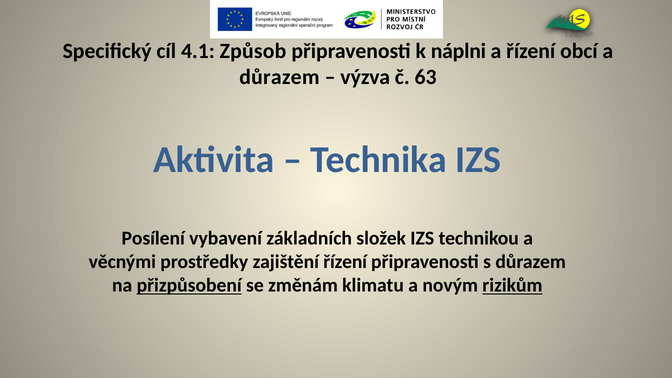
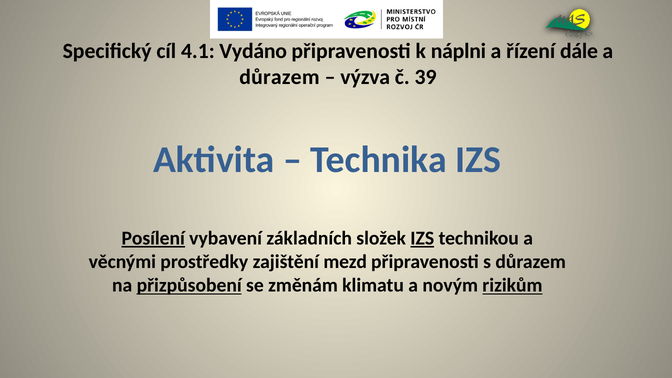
Způsob: Způsob -> Vydáno
obcí: obcí -> dále
63: 63 -> 39
Posílení underline: none -> present
IZS at (422, 238) underline: none -> present
zajištění řízení: řízení -> mezd
